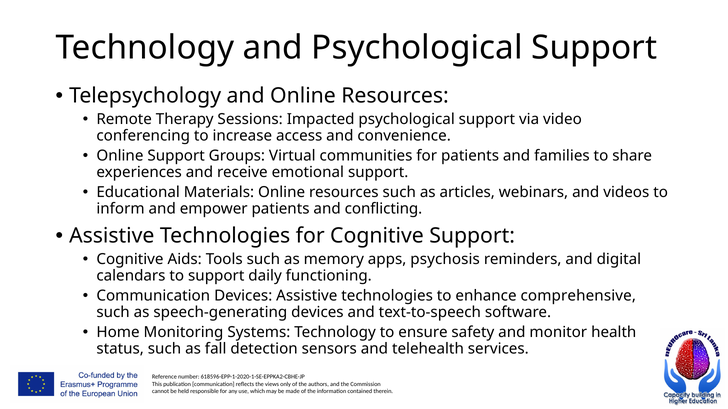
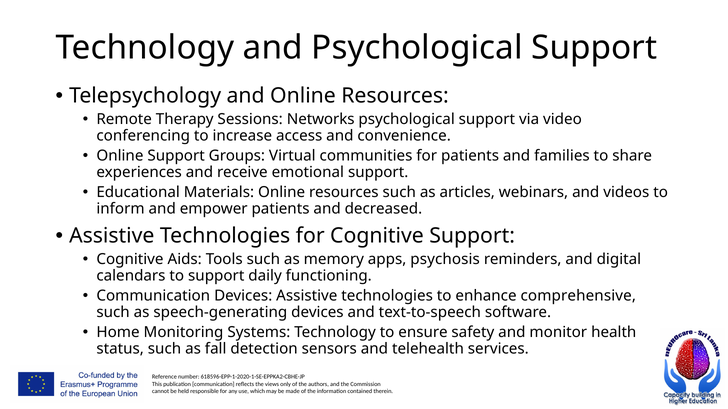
Impacted: Impacted -> Networks
conflicting: conflicting -> decreased
